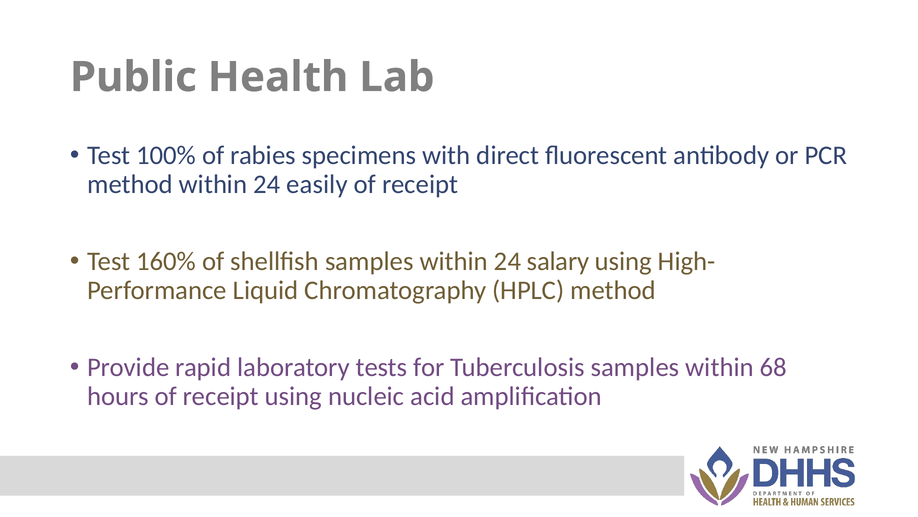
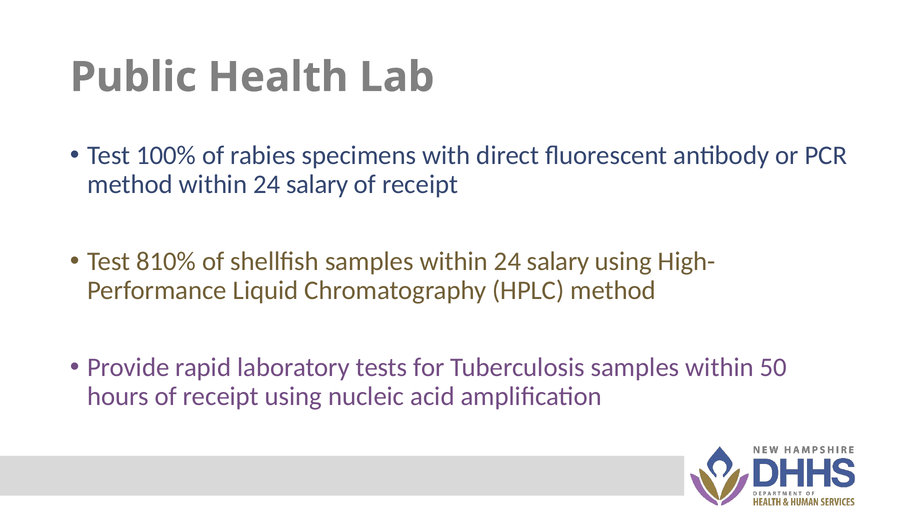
method within 24 easily: easily -> salary
160%: 160% -> 810%
68: 68 -> 50
